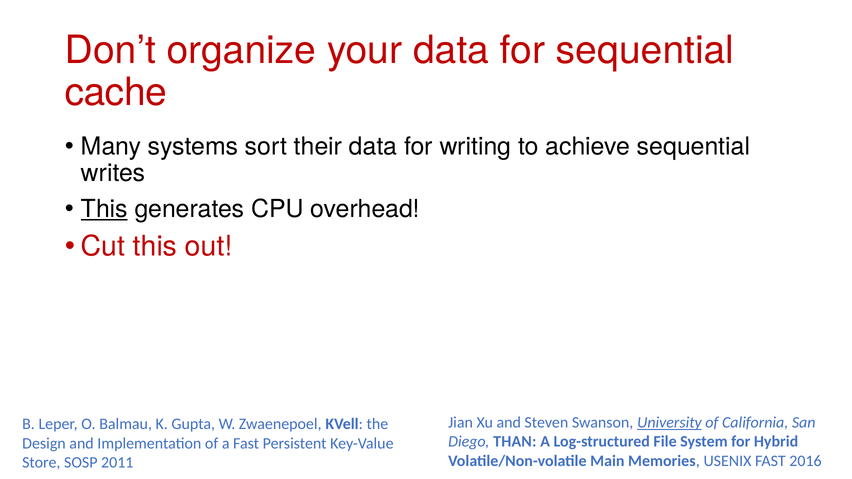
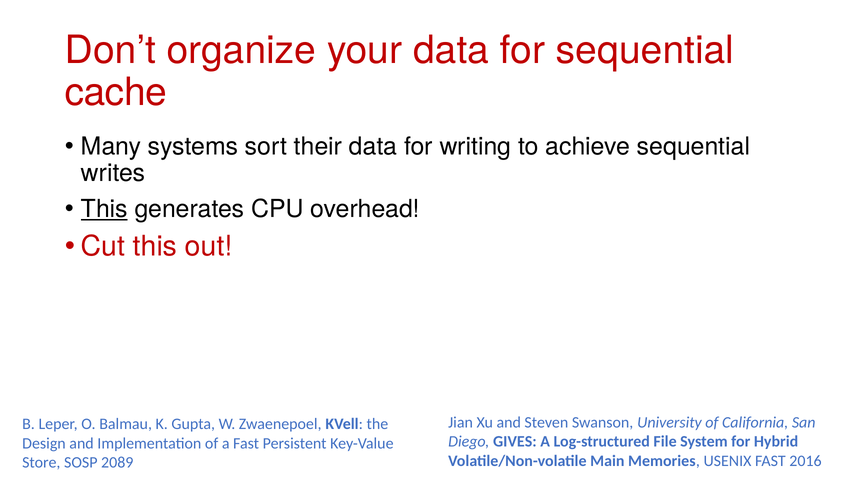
University underline: present -> none
THAN: THAN -> GIVES
2011: 2011 -> 2089
